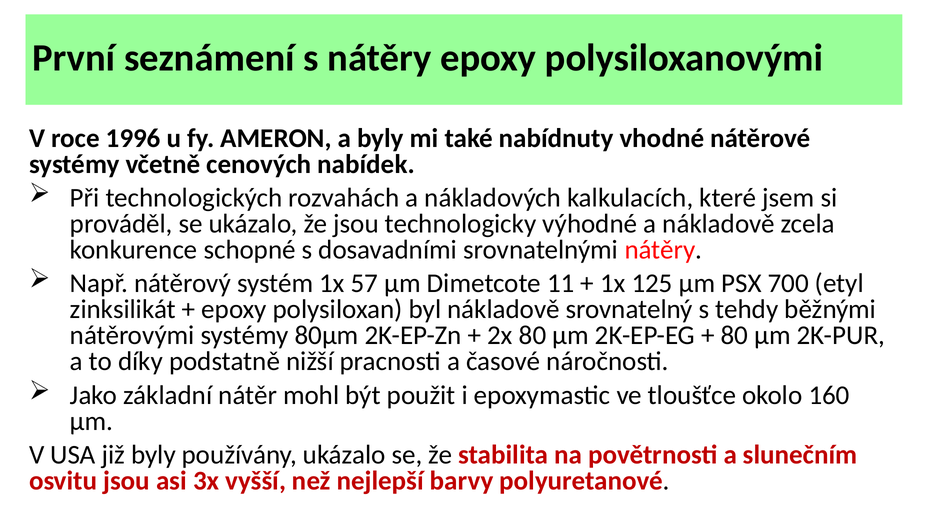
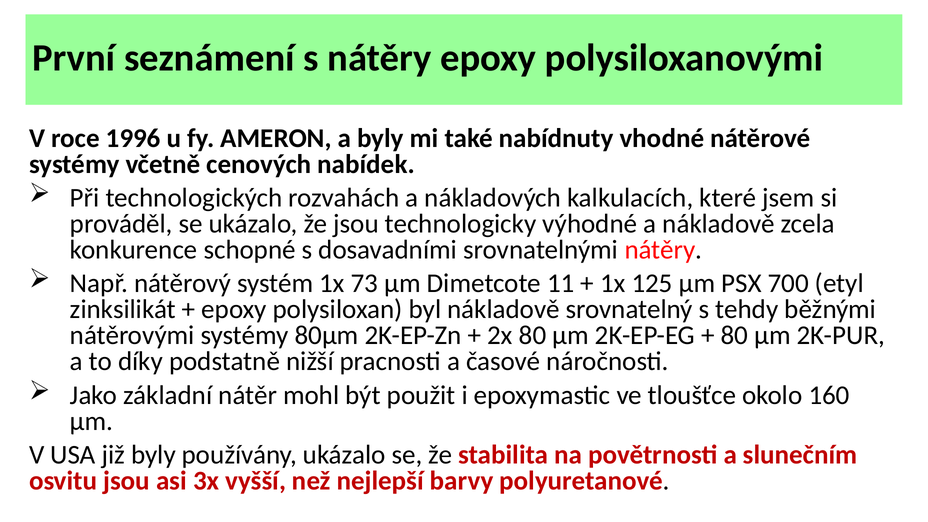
57: 57 -> 73
